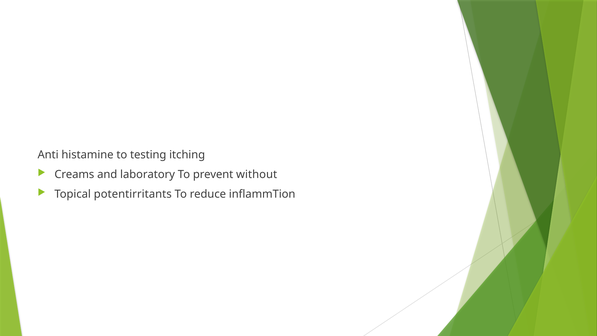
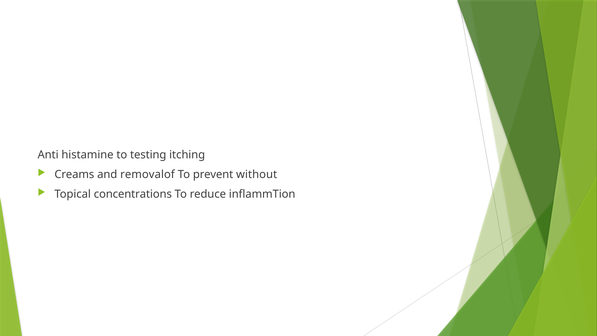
laboratory: laboratory -> removalof
potentirritants: potentirritants -> concentrations
